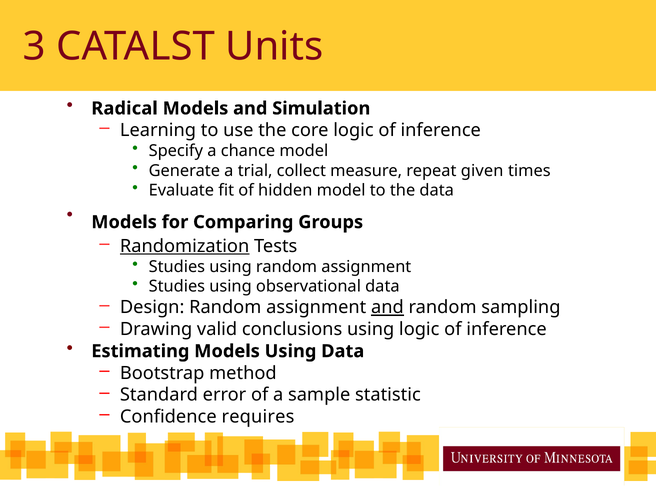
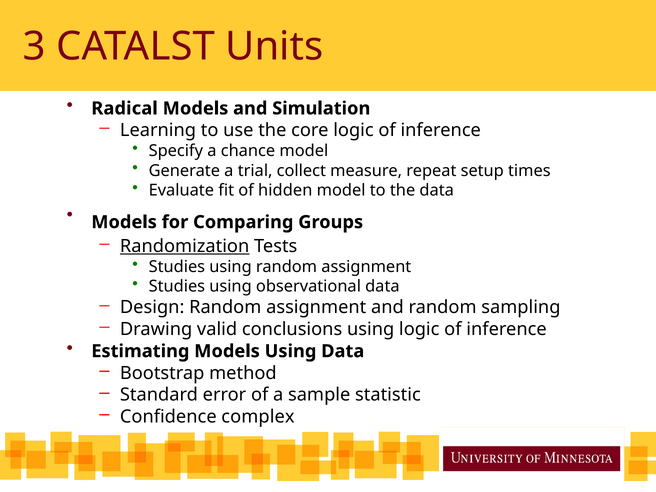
given: given -> setup
and at (387, 307) underline: present -> none
requires: requires -> complex
